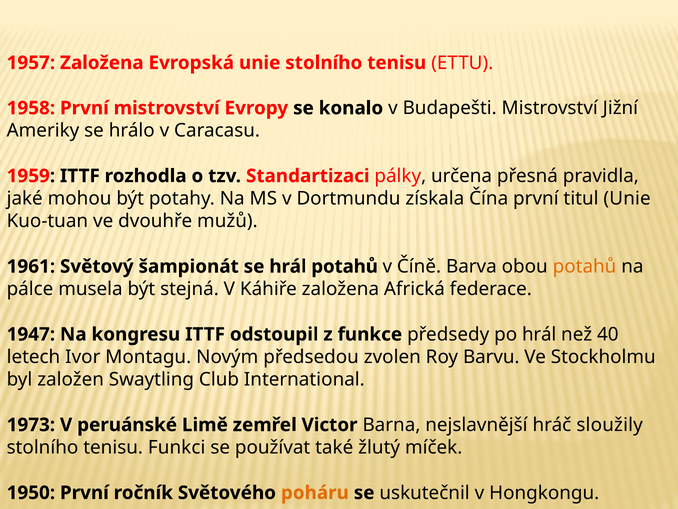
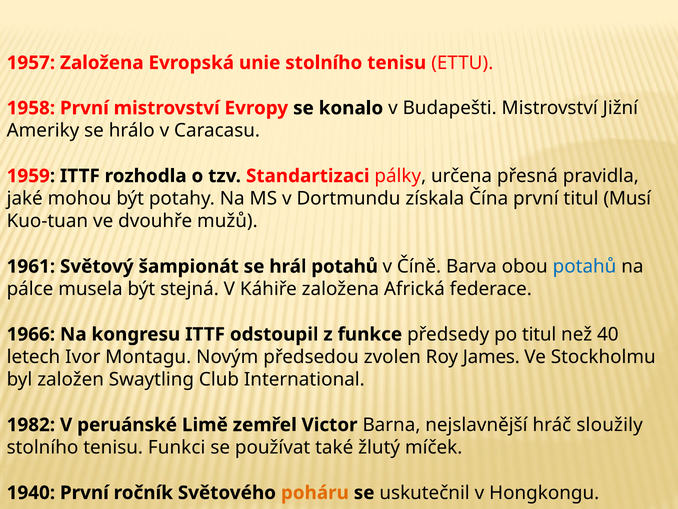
titul Unie: Unie -> Musí
potahů at (585, 266) colour: orange -> blue
1947: 1947 -> 1966
po hrál: hrál -> titul
Barvu: Barvu -> James
1973: 1973 -> 1982
1950: 1950 -> 1940
